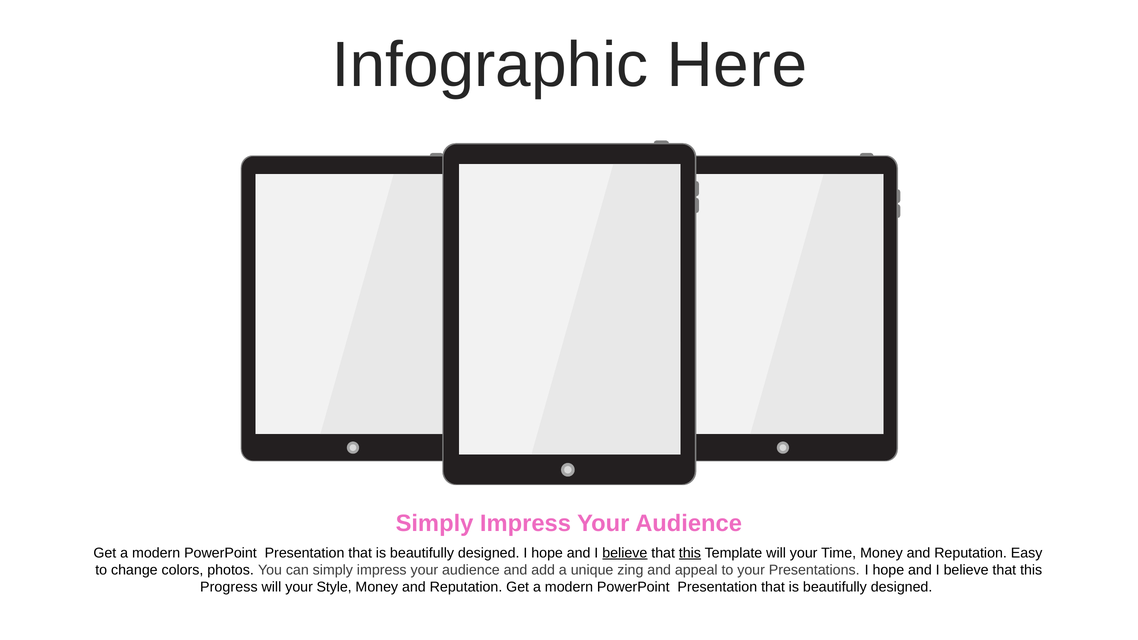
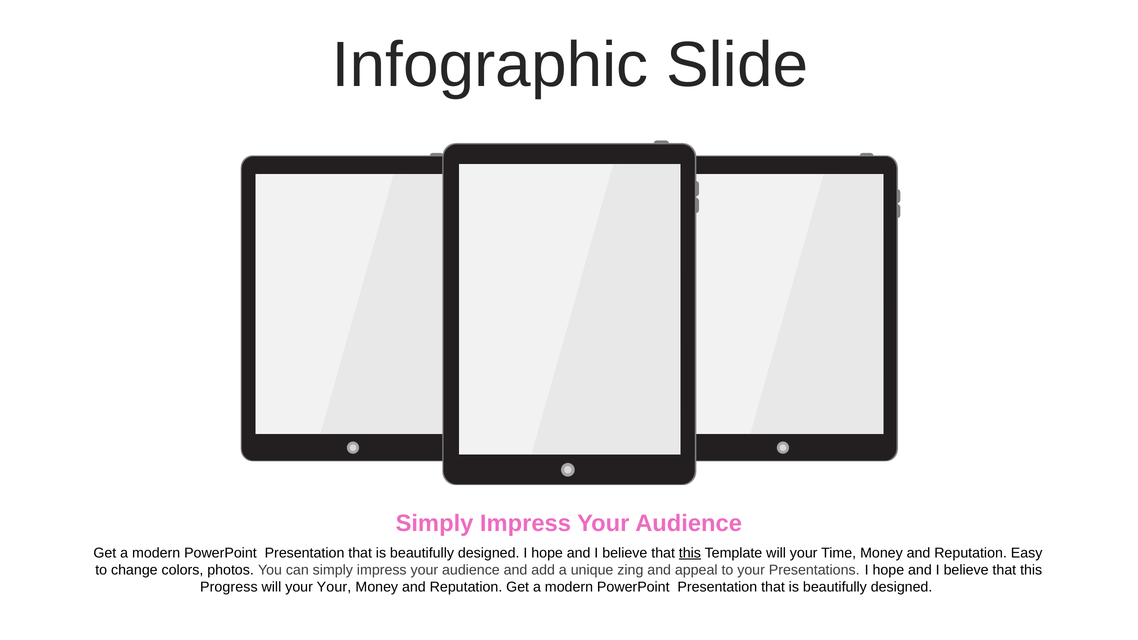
Here: Here -> Slide
believe at (625, 553) underline: present -> none
your Style: Style -> Your
